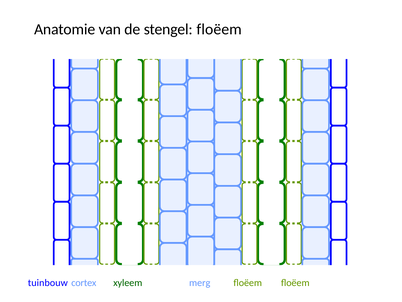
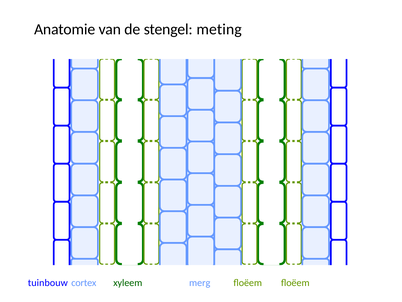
stengel floëem: floëem -> meting
